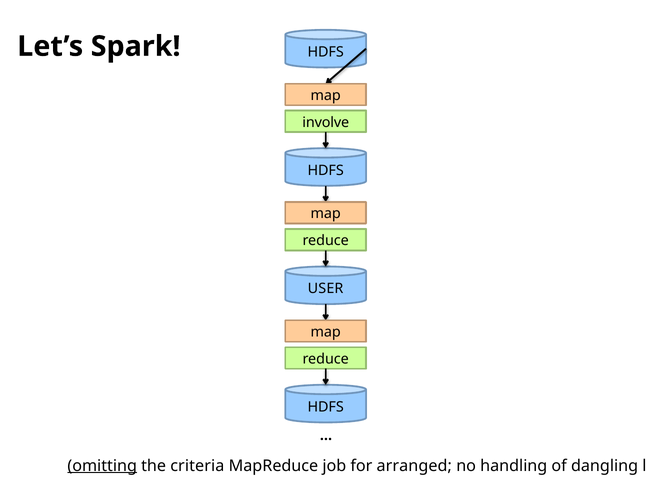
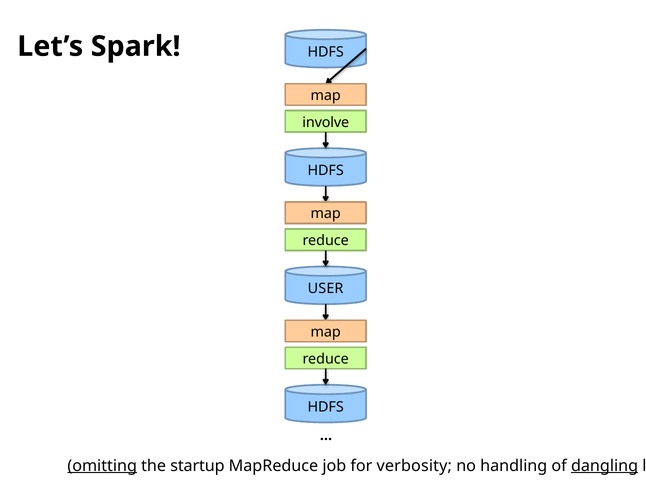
criteria: criteria -> startup
arranged: arranged -> verbosity
dangling underline: none -> present
